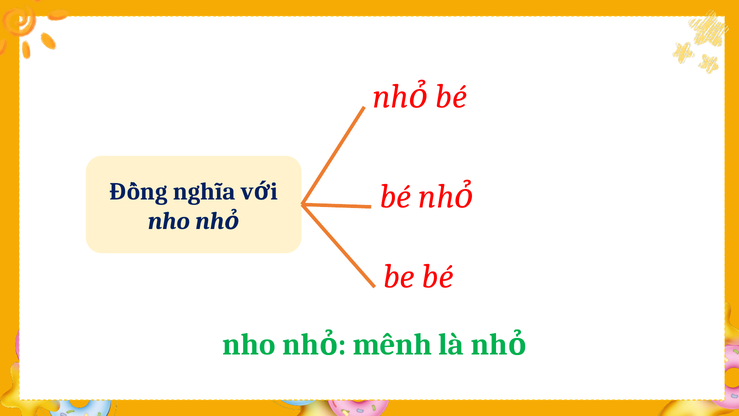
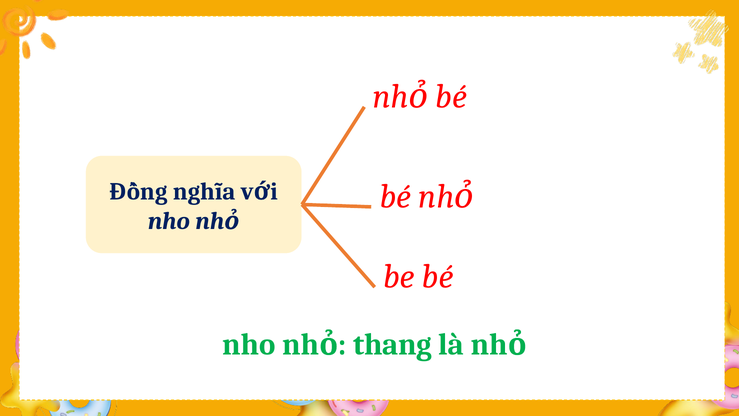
mênh: mênh -> thang
